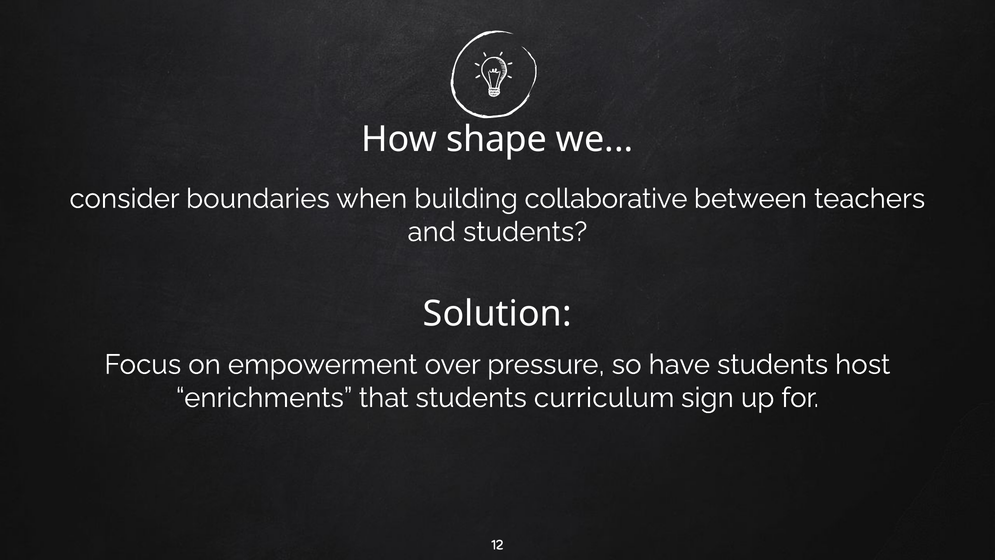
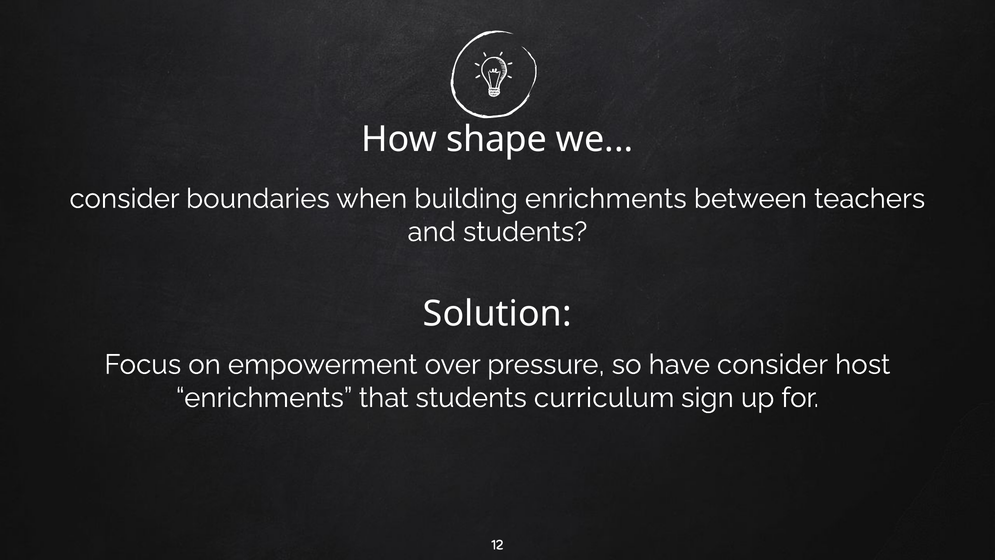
building collaborative: collaborative -> enrichments
have students: students -> consider
